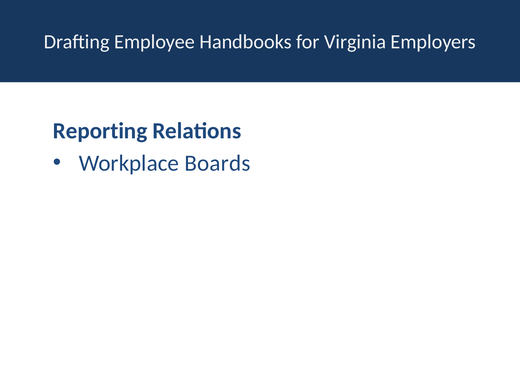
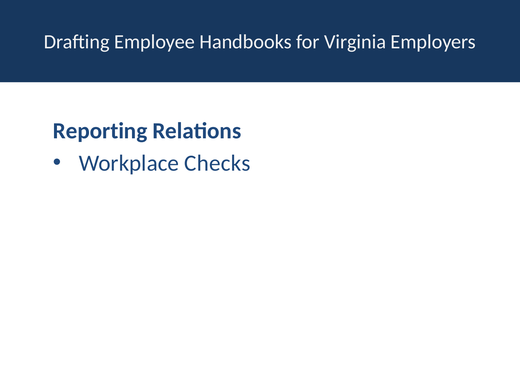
Boards: Boards -> Checks
